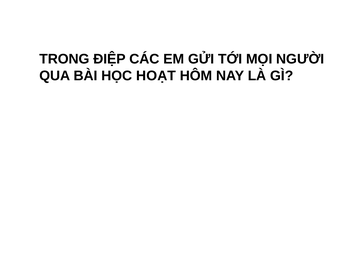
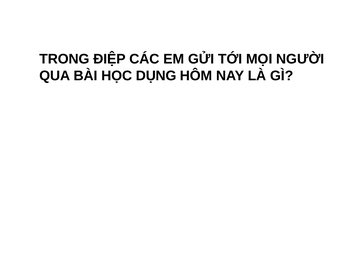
HOẠT: HOẠT -> DỤNG
